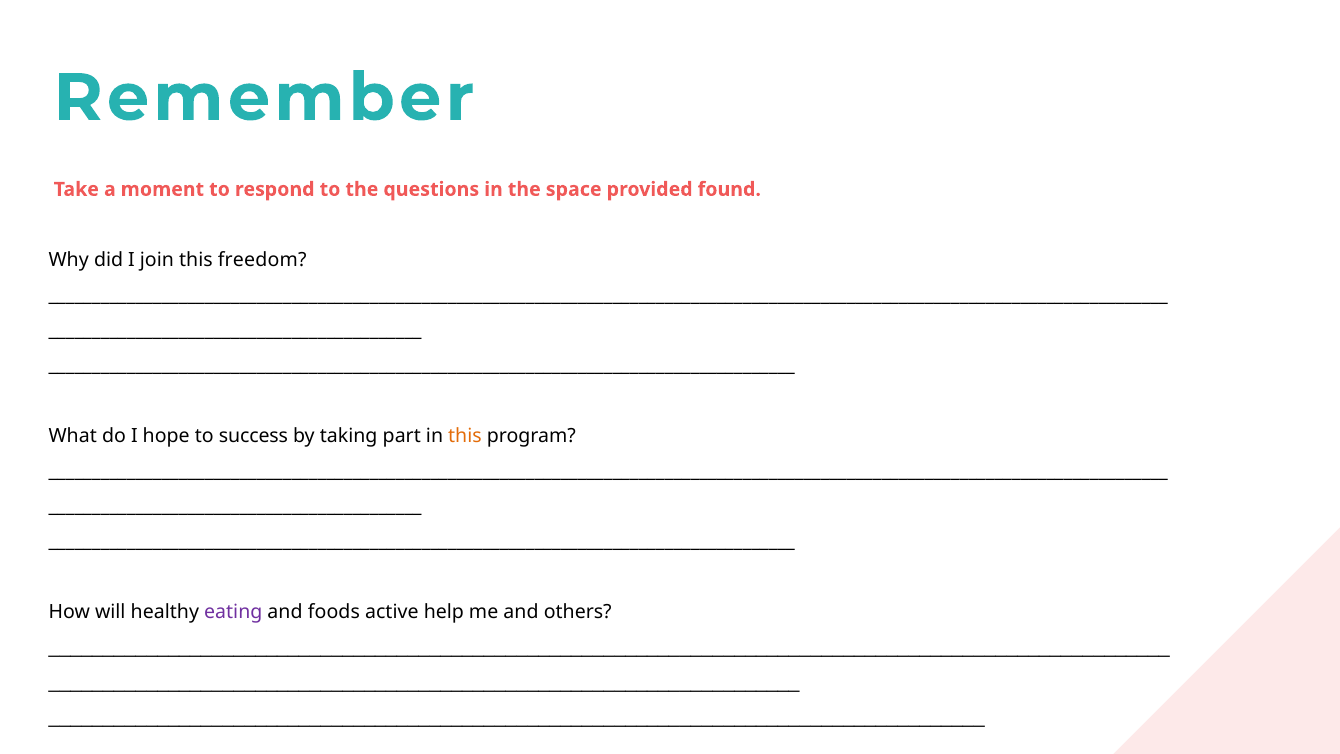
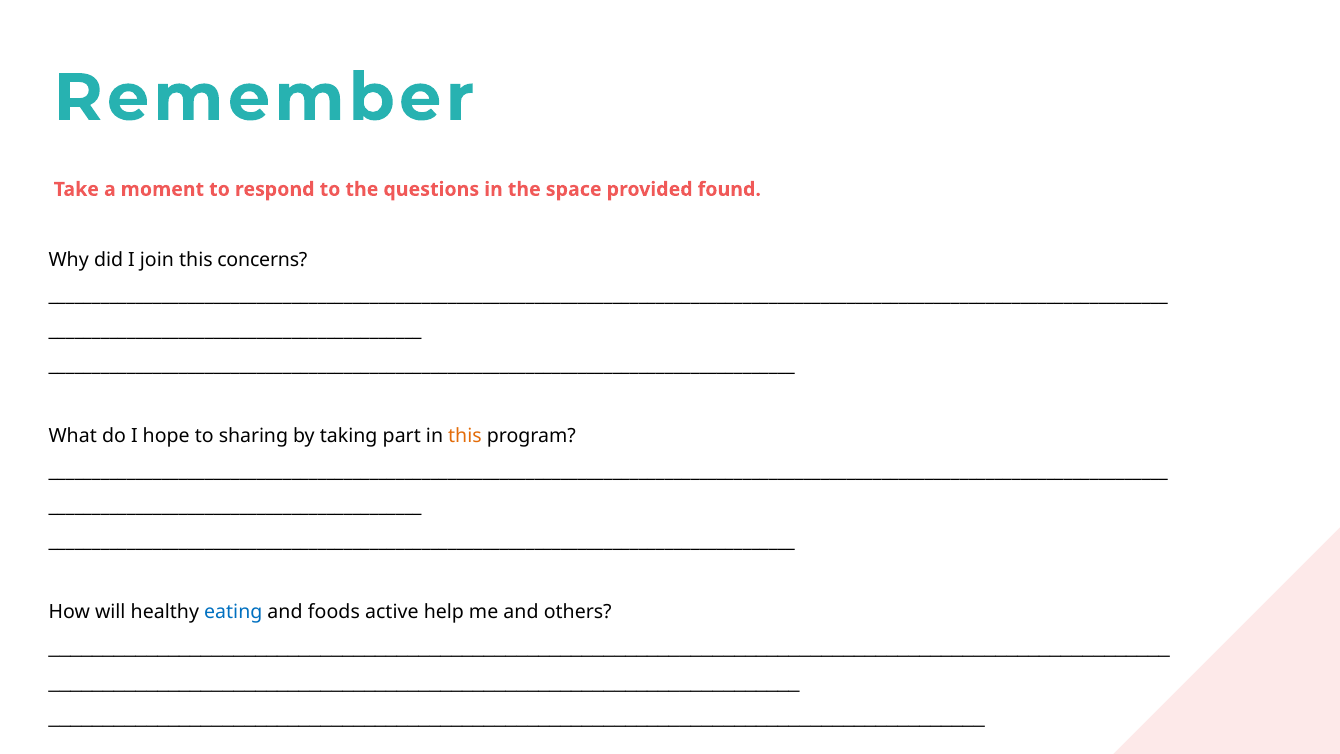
freedom: freedom -> concerns
success: success -> sharing
eating colour: purple -> blue
